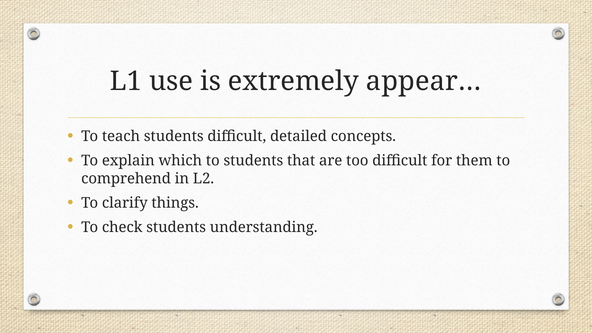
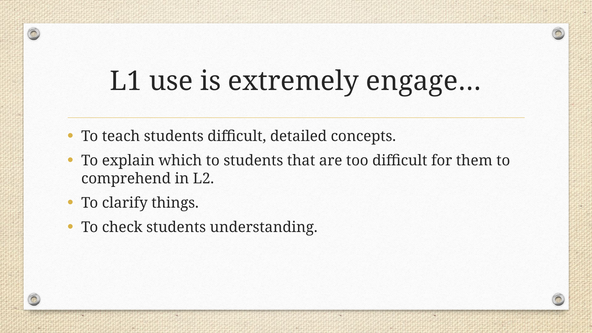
appear…: appear… -> engage…
